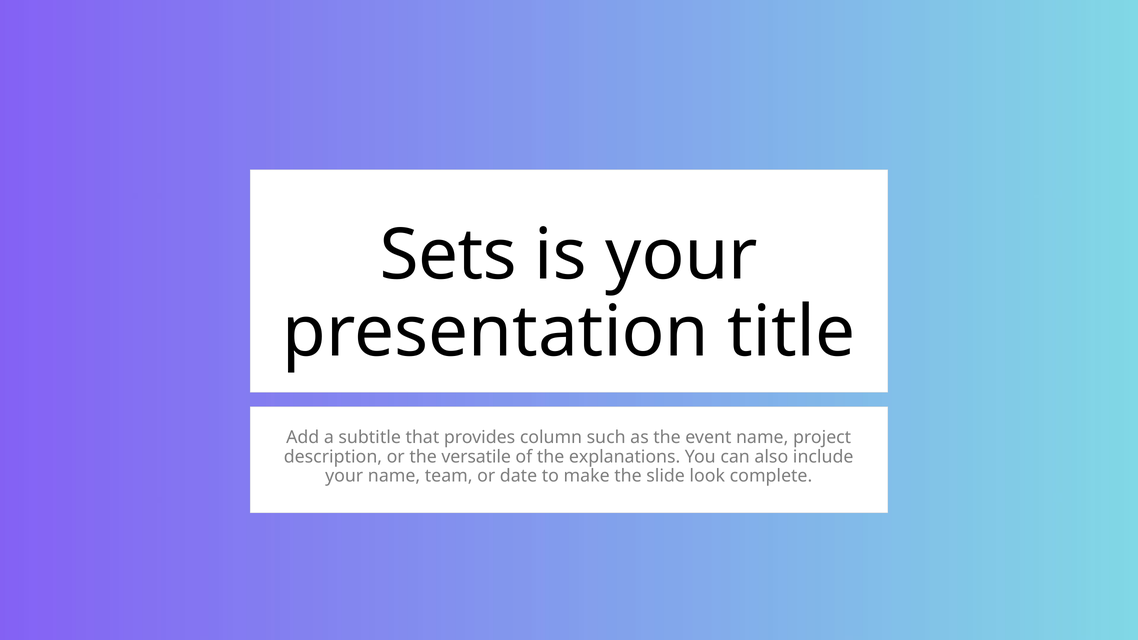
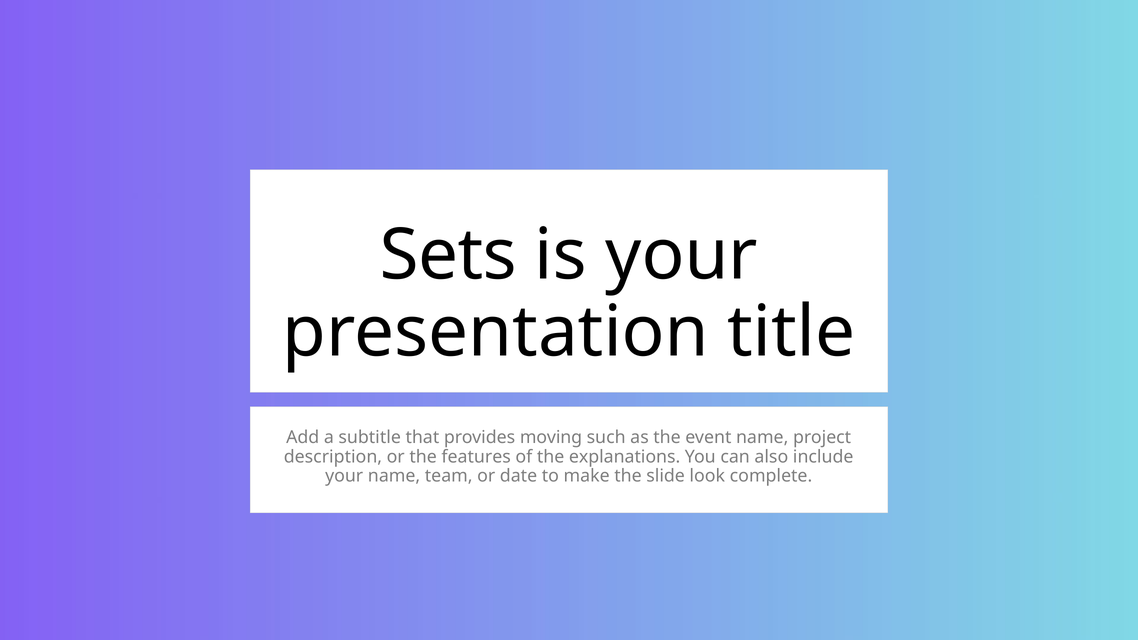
column: column -> moving
versatile: versatile -> features
